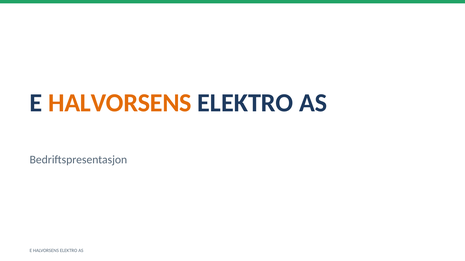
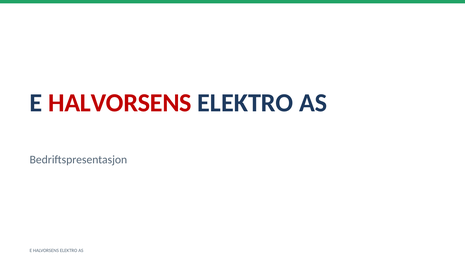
HALVORSENS at (120, 103) colour: orange -> red
